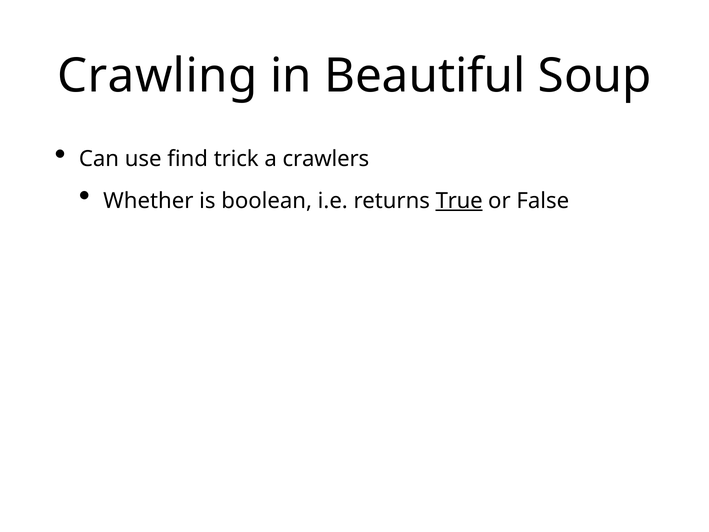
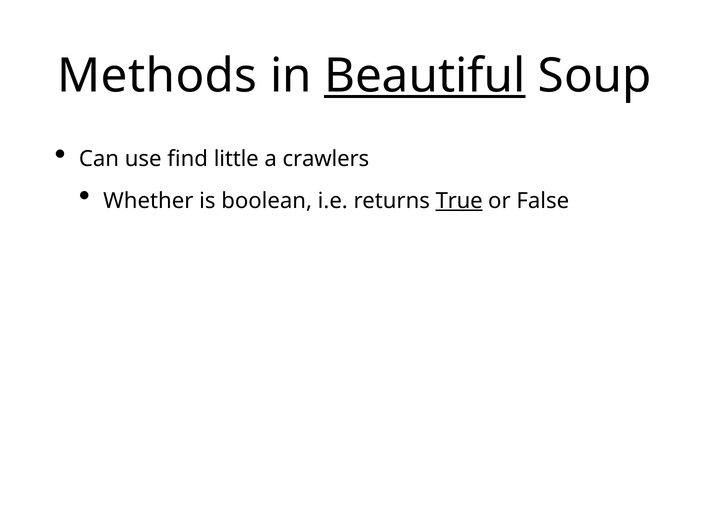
Crawling: Crawling -> Methods
Beautiful underline: none -> present
trick: trick -> little
